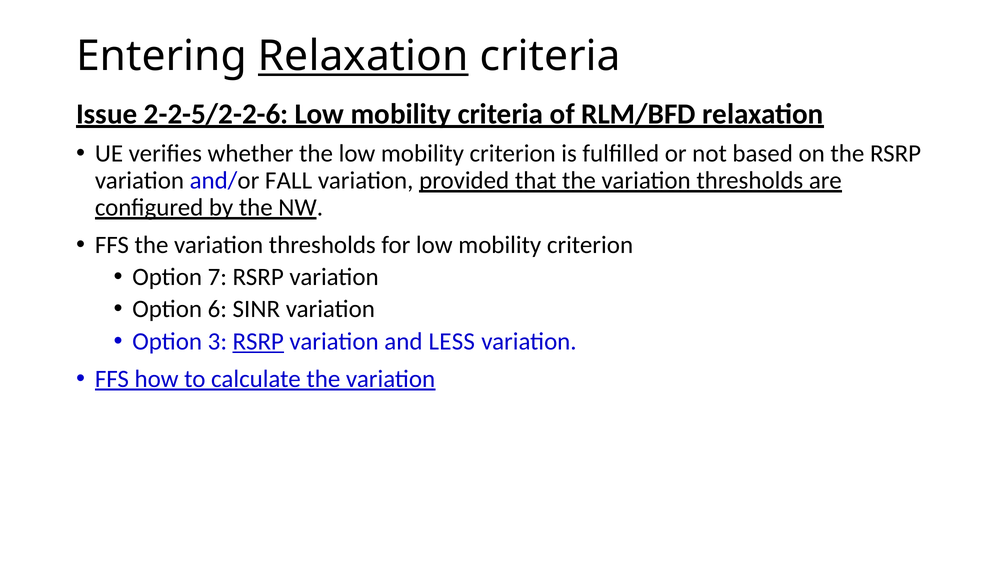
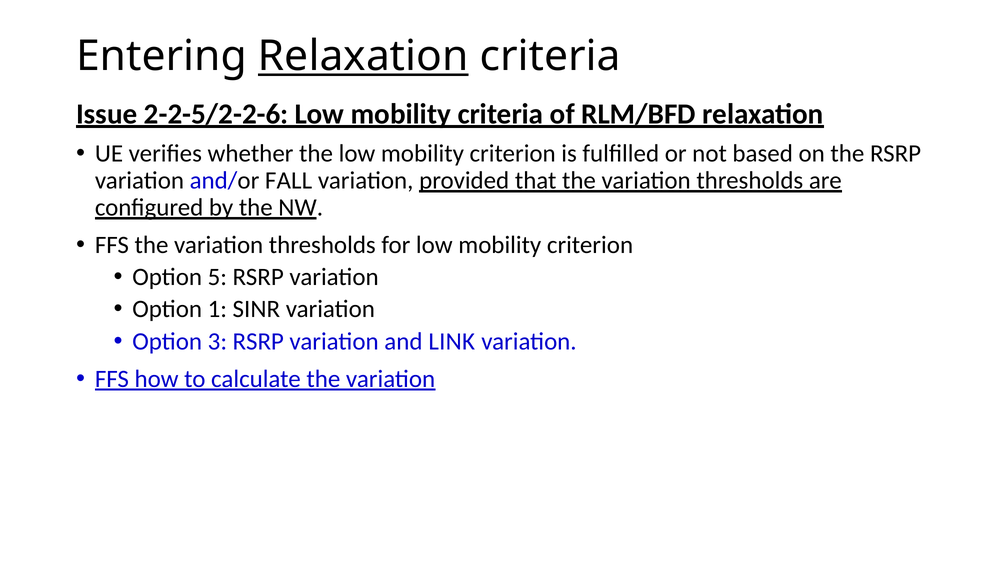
7: 7 -> 5
6: 6 -> 1
RSRP at (258, 341) underline: present -> none
LESS: LESS -> LINK
